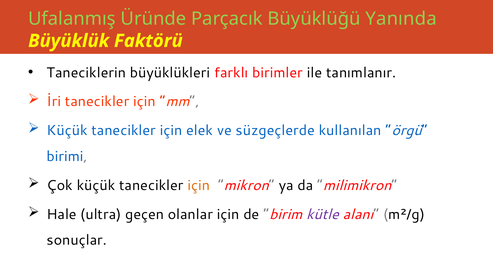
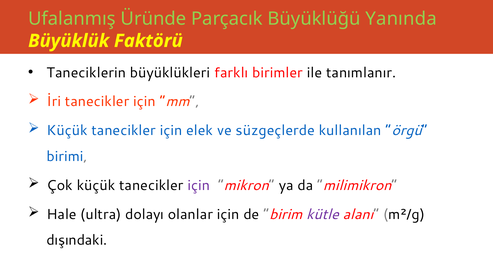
için at (199, 186) colour: orange -> purple
geçen: geçen -> dolayı
sonuçlar: sonuçlar -> dışındaki
